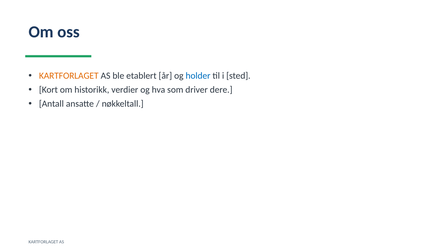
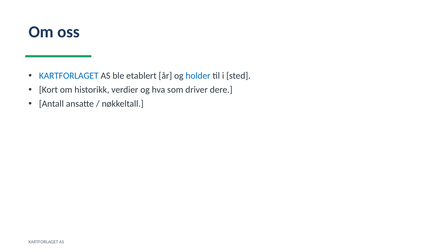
KARTFORLAGET at (69, 76) colour: orange -> blue
